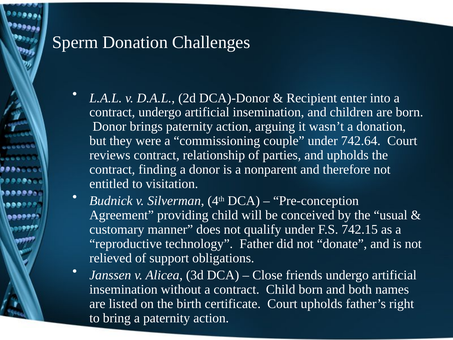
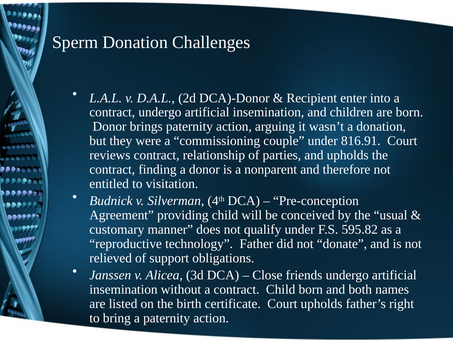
742.64: 742.64 -> 816.91
742.15: 742.15 -> 595.82
